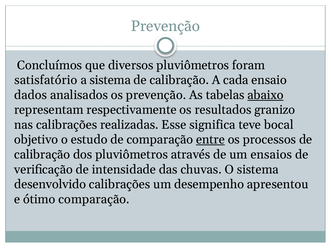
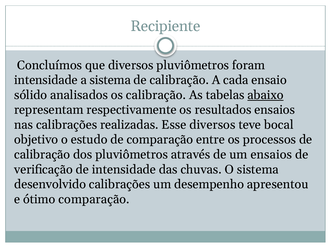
Prevenção at (165, 26): Prevenção -> Recipiente
satisfatório at (46, 80): satisfatório -> intensidade
dados: dados -> sólido
os prevenção: prevenção -> calibração
resultados granizo: granizo -> ensaios
Esse significa: significa -> diversos
entre underline: present -> none
